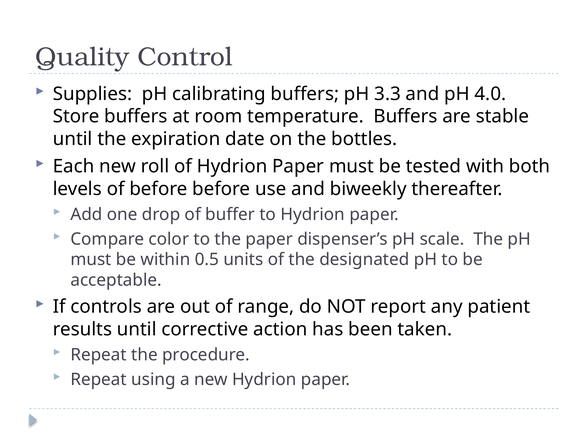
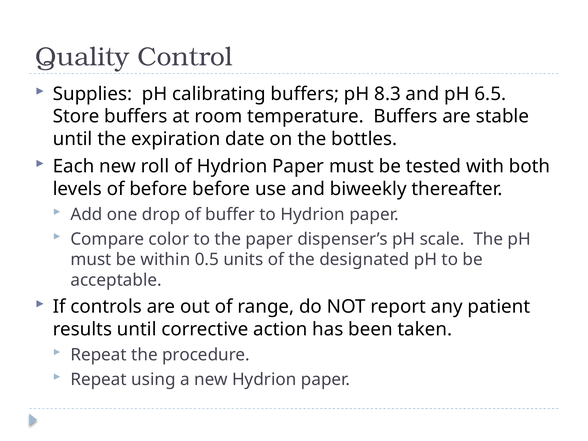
3.3: 3.3 -> 8.3
4.0: 4.0 -> 6.5
